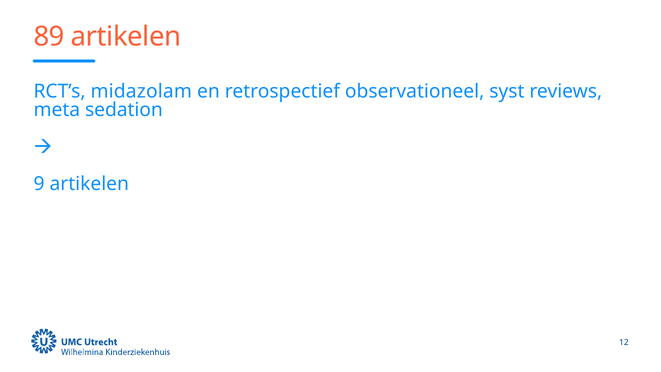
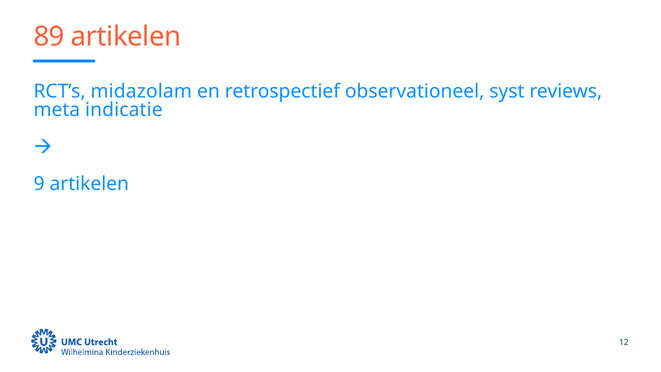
sedation: sedation -> indicatie
